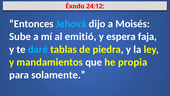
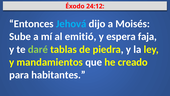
daré colour: light blue -> light green
propia: propia -> creado
solamente: solamente -> habitantes
